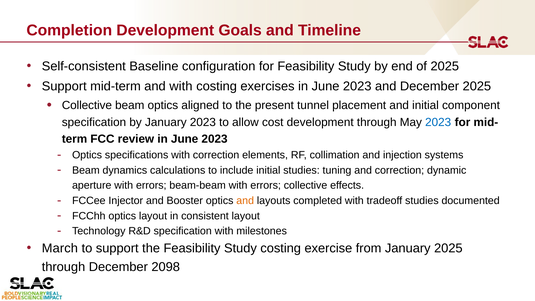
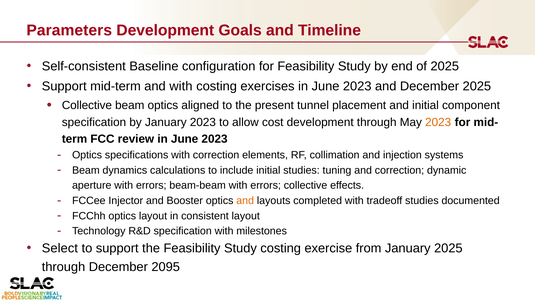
Completion: Completion -> Parameters
2023 at (438, 122) colour: blue -> orange
March: March -> Select
2098: 2098 -> 2095
